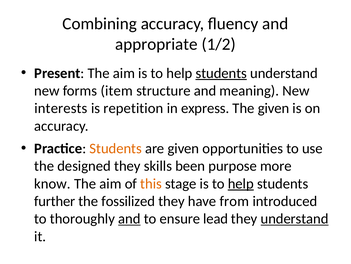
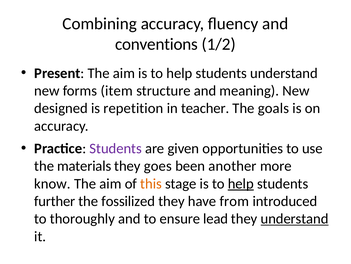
appropriate: appropriate -> conventions
students at (221, 73) underline: present -> none
interests: interests -> designed
express: express -> teacher
The given: given -> goals
Students at (116, 148) colour: orange -> purple
designed: designed -> materials
skills: skills -> goes
purpose: purpose -> another
and at (129, 218) underline: present -> none
